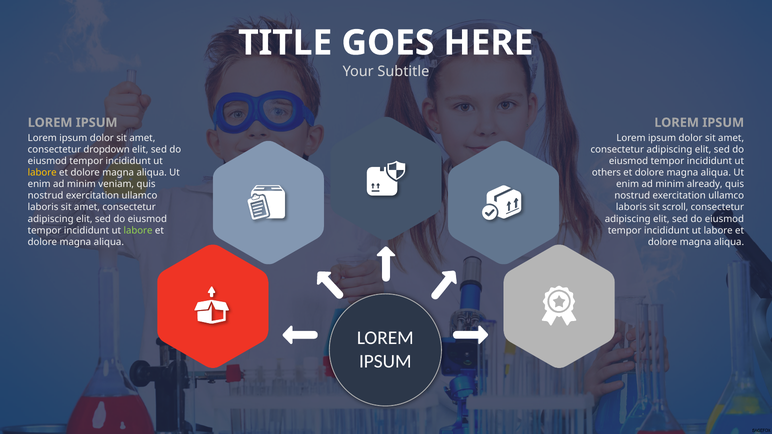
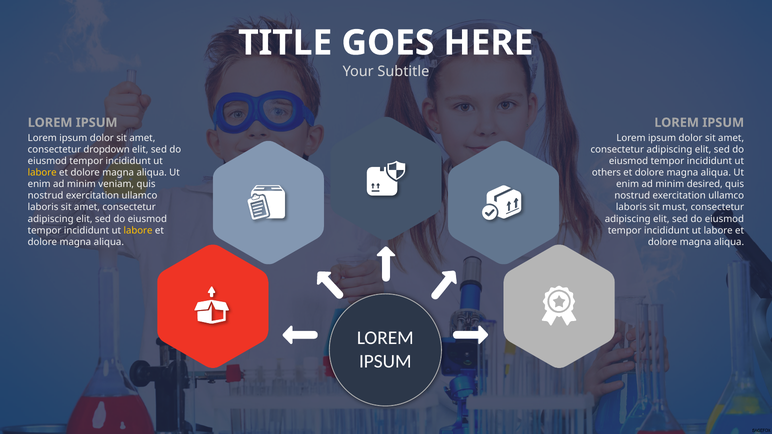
already: already -> desired
scroll: scroll -> must
labore at (138, 231) colour: light green -> yellow
